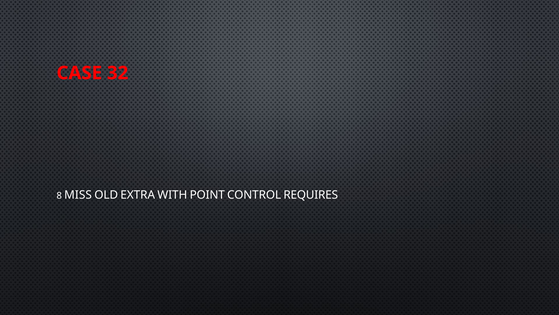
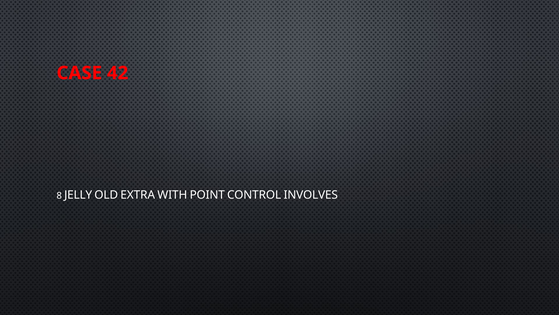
32: 32 -> 42
MISS: MISS -> JELLY
REQUIRES: REQUIRES -> INVOLVES
